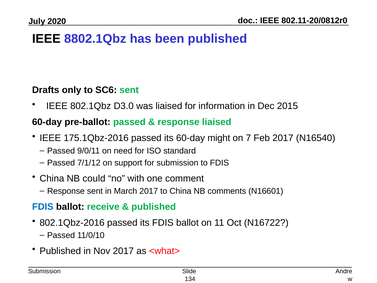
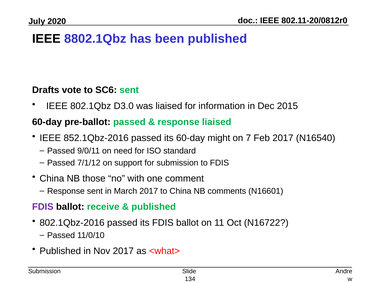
only: only -> vote
175.1Qbz-2016: 175.1Qbz-2016 -> 852.1Qbz-2016
could: could -> those
FDIS at (43, 206) colour: blue -> purple
